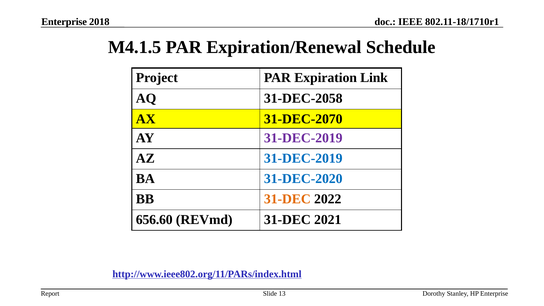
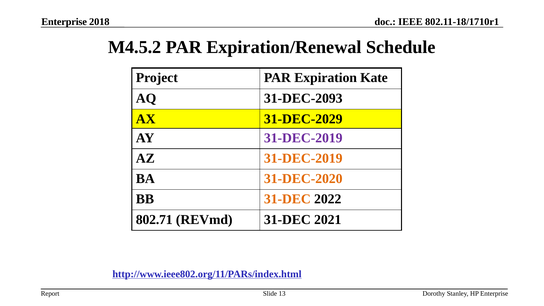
M4.1.5: M4.1.5 -> M4.5.2
Link: Link -> Kate
31-DEC-2058: 31-DEC-2058 -> 31-DEC-2093
31-DEC-2070: 31-DEC-2070 -> 31-DEC-2029
31-DEC-2019 at (303, 158) colour: blue -> orange
31-DEC-2020 colour: blue -> orange
656.60: 656.60 -> 802.71
